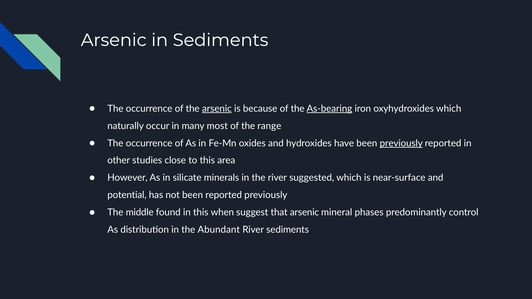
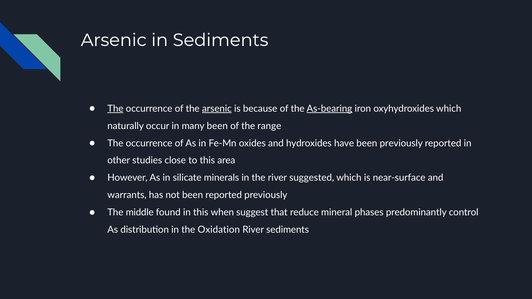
The at (115, 109) underline: none -> present
many most: most -> been
previously at (401, 143) underline: present -> none
potential: potential -> warrants
that arsenic: arsenic -> reduce
Abundant: Abundant -> Oxidation
